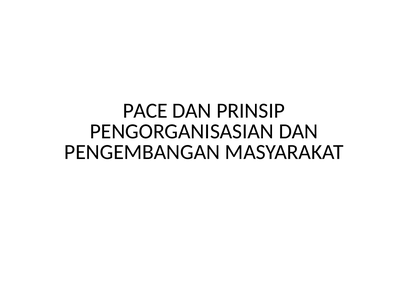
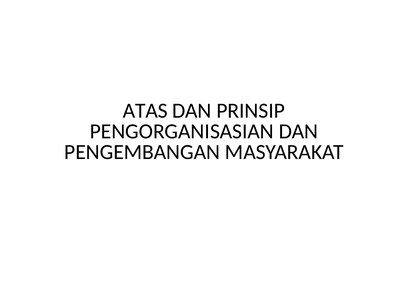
PACE: PACE -> ATAS
